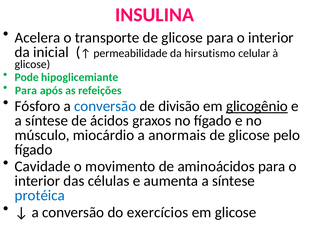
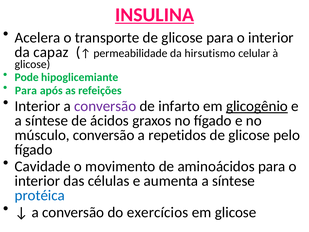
INSULINA underline: none -> present
inicial: inicial -> capaz
Fósforo at (38, 106): Fósforo -> Interior
conversão at (105, 106) colour: blue -> purple
divisão: divisão -> infarto
músculo miocárdio: miocárdio -> conversão
anormais: anormais -> repetidos
